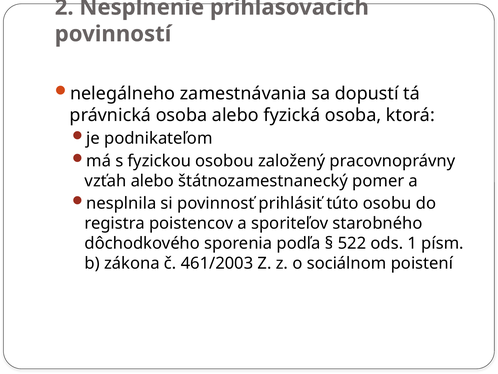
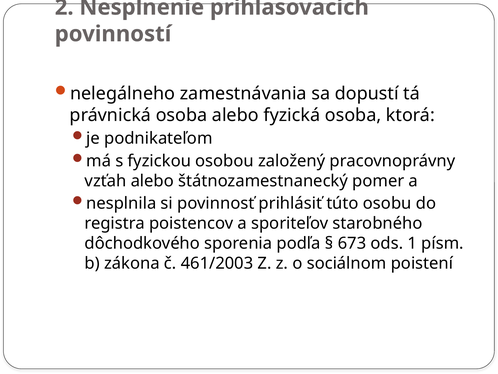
522: 522 -> 673
